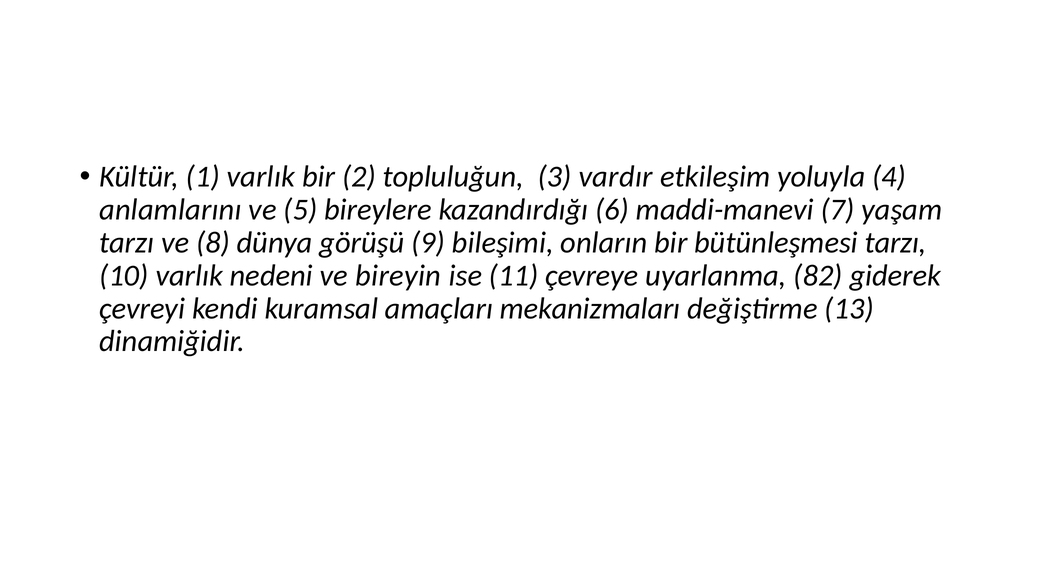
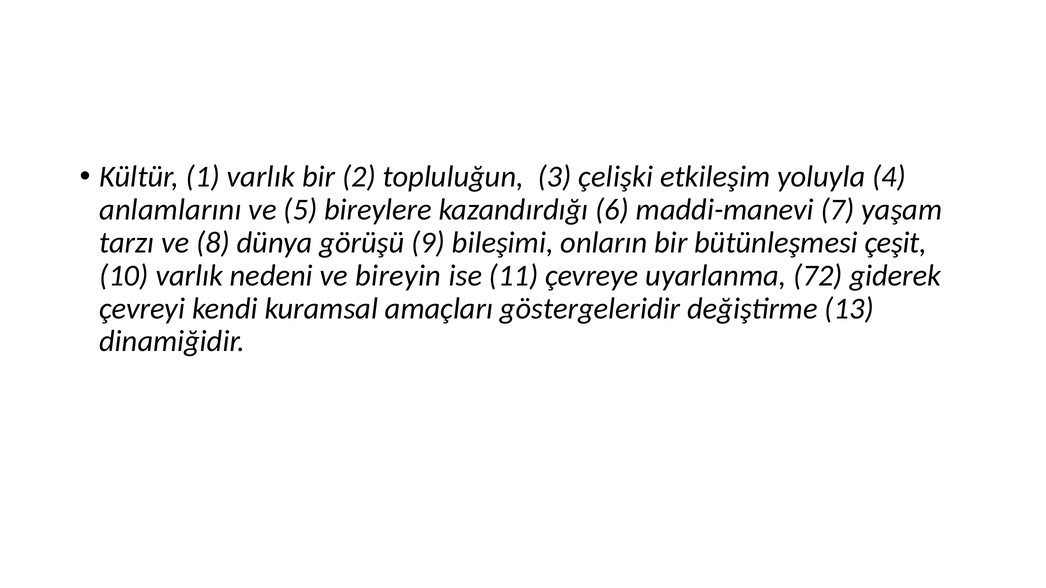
vardır: vardır -> çelişki
bütünleşmesi tarzı: tarzı -> çeşit
82: 82 -> 72
mekanizmaları: mekanizmaları -> göstergeleridir
